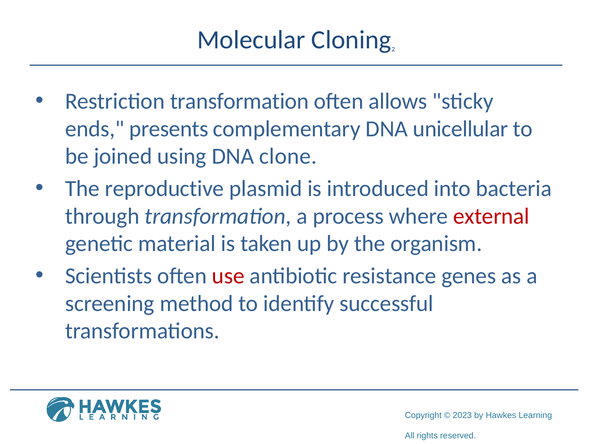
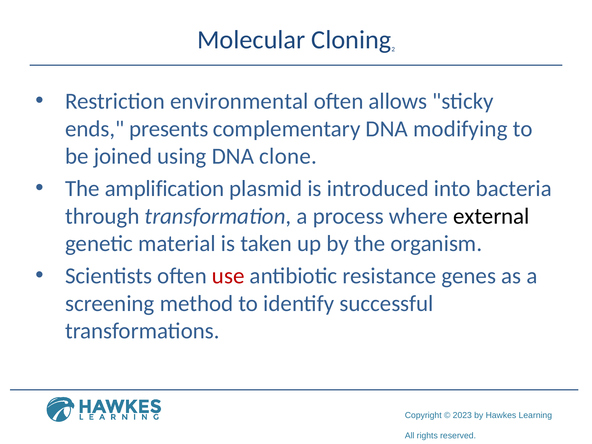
Restriction transformation: transformation -> environmental
unicellular: unicellular -> modifying
reproductive: reproductive -> amplification
external colour: red -> black
